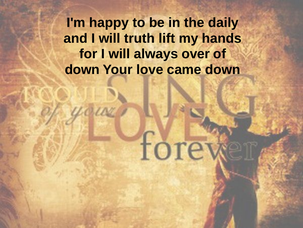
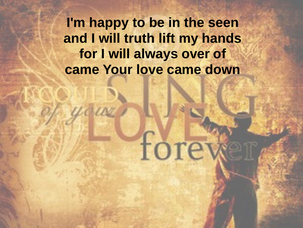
daily: daily -> seen
down at (82, 69): down -> came
